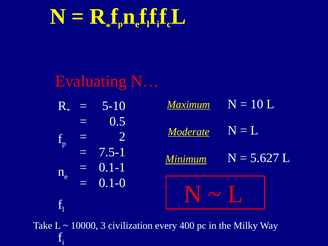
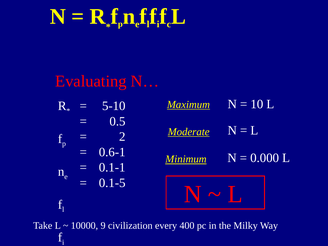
7.5-1: 7.5-1 -> 0.6-1
5.627: 5.627 -> 0.000
0.1-0: 0.1-0 -> 0.1-5
3: 3 -> 9
